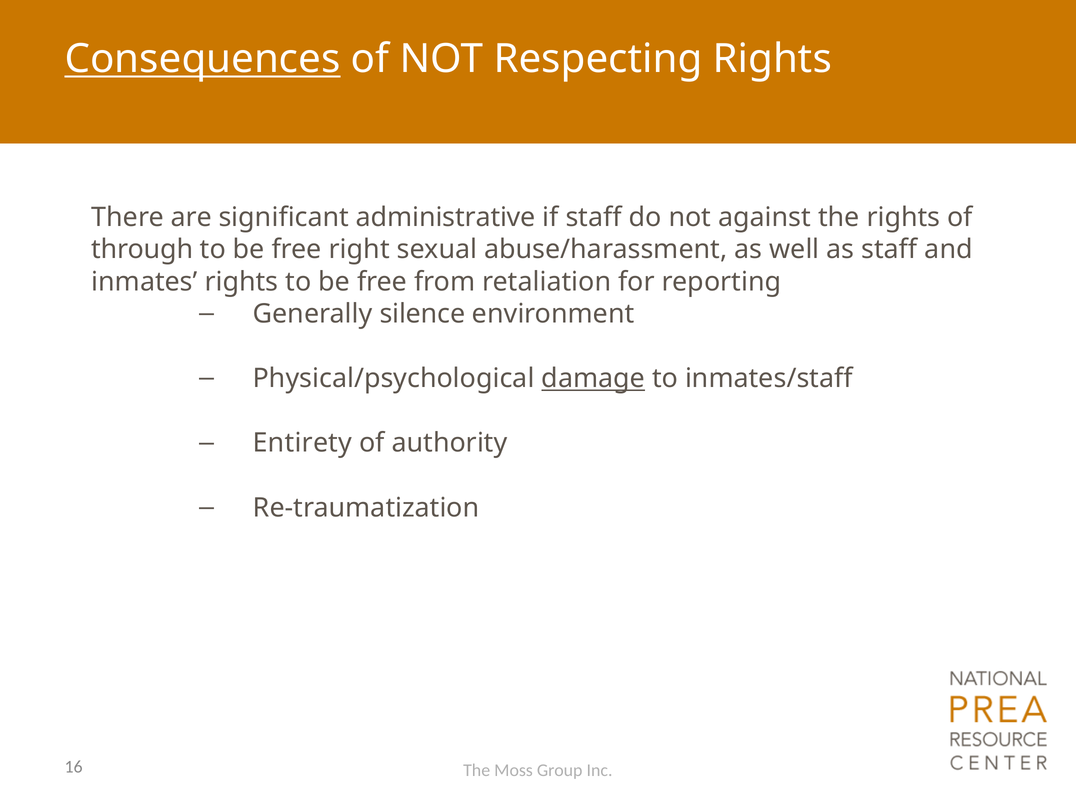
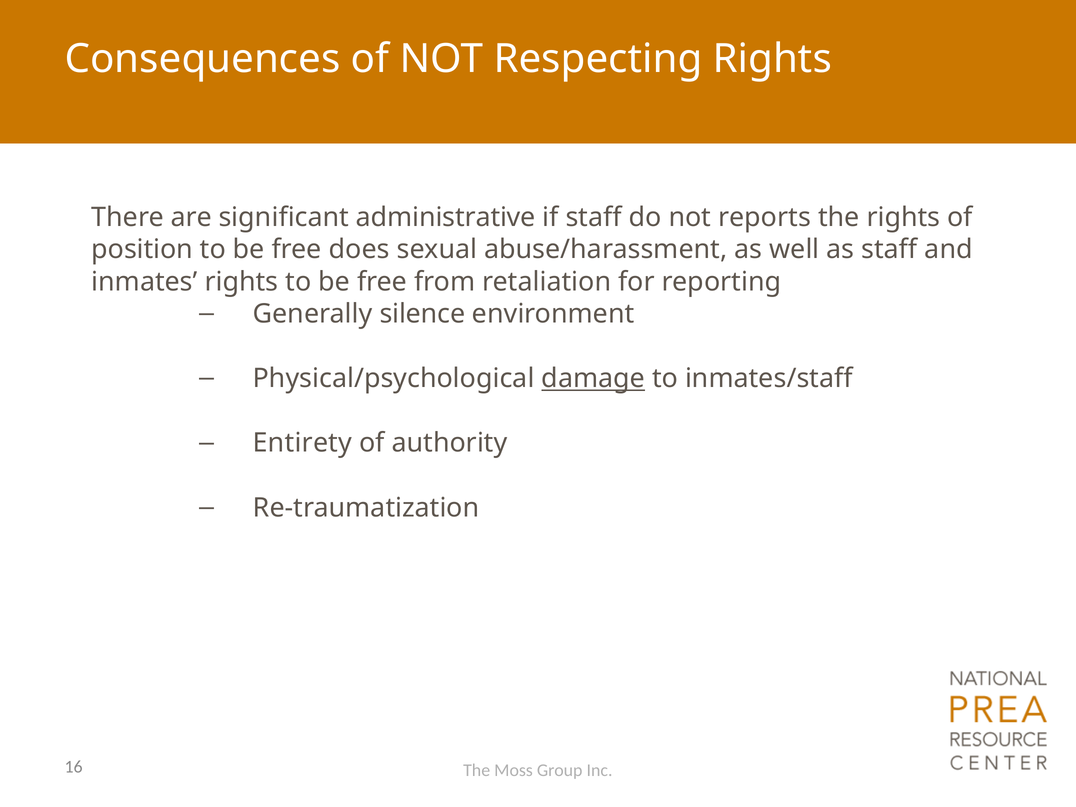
Consequences underline: present -> none
against: against -> reports
through: through -> position
right: right -> does
